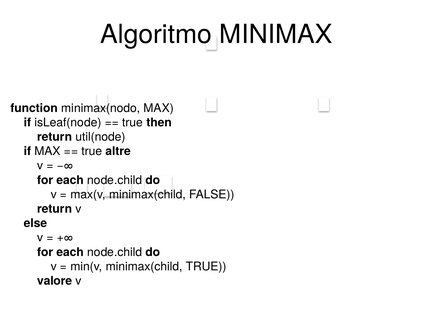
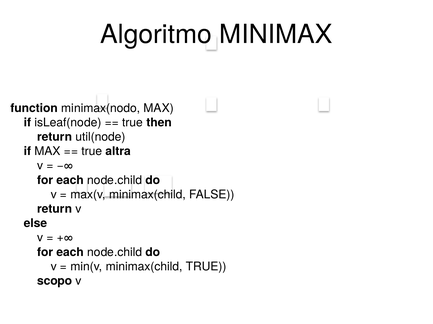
altre: altre -> altra
valore: valore -> scopo
